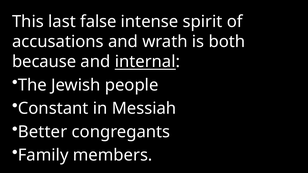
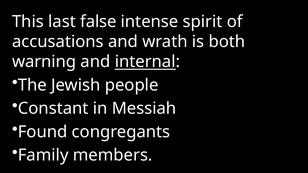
because: because -> warning
Better: Better -> Found
